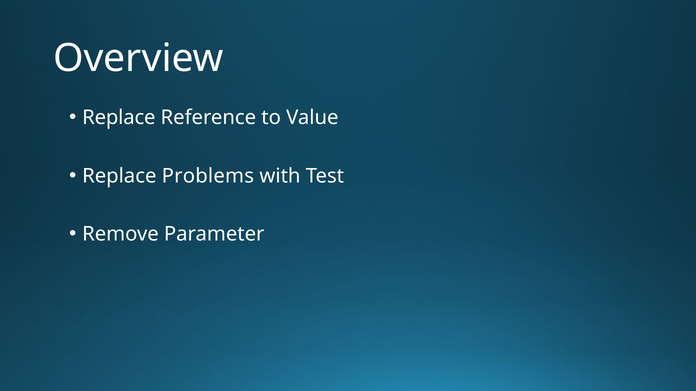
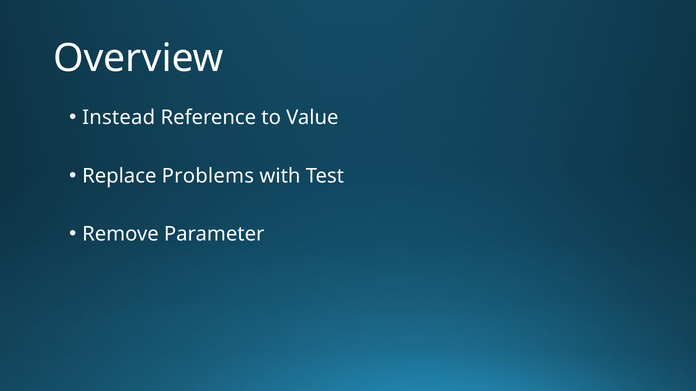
Replace at (119, 118): Replace -> Instead
